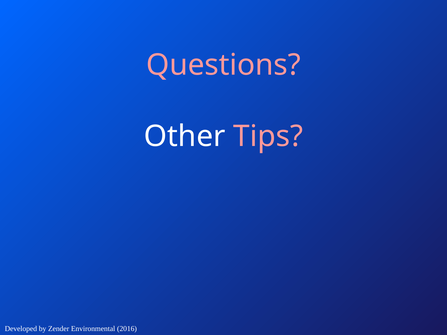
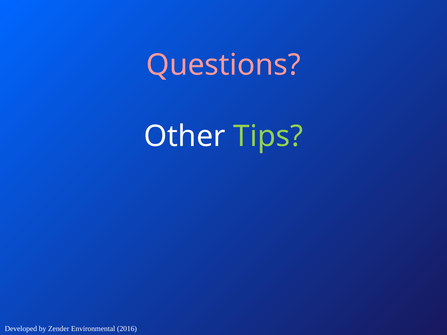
Tips colour: pink -> light green
